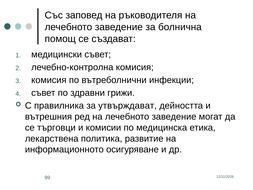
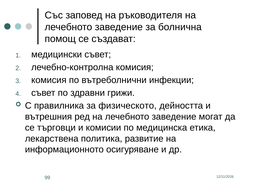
утвърждават: утвърждават -> физическото
